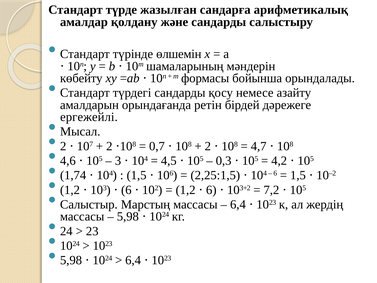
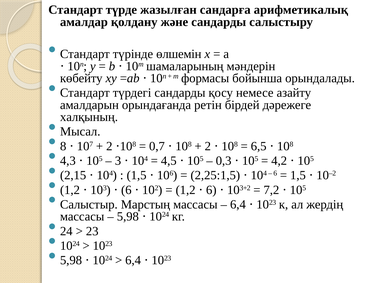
ергежейлі: ергежейлі -> халқының
2 at (63, 146): 2 -> 8
4,7: 4,7 -> 6,5
4,6: 4,6 -> 4,3
1,74: 1,74 -> 2,15
